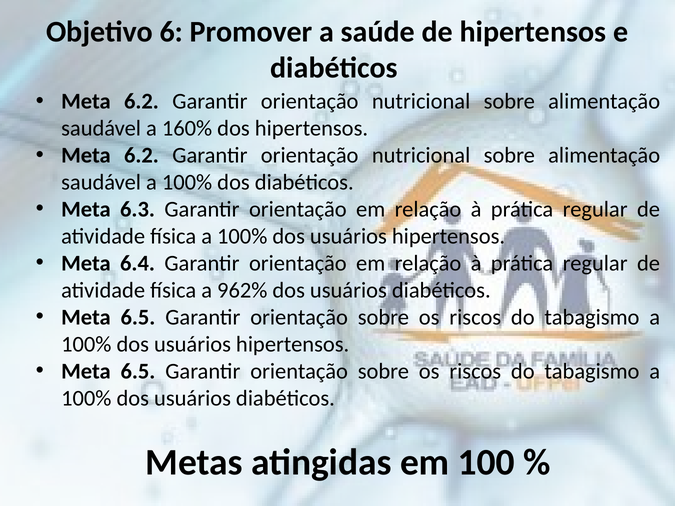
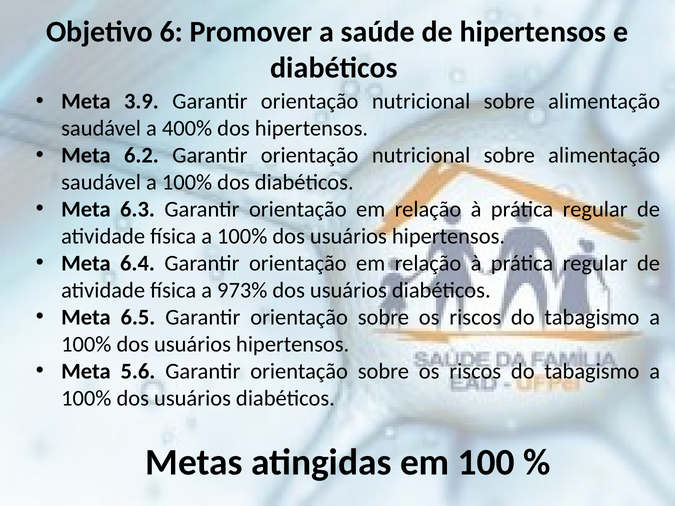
6.2 at (141, 101): 6.2 -> 3.9
160%: 160% -> 400%
962%: 962% -> 973%
6.5 at (138, 371): 6.5 -> 5.6
